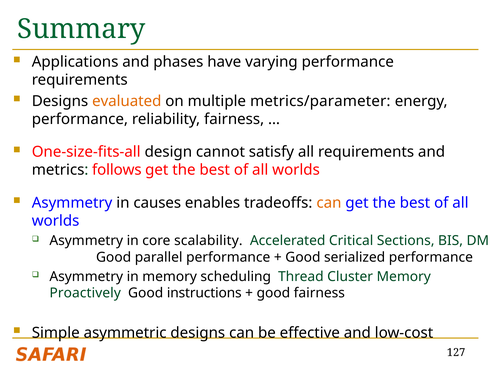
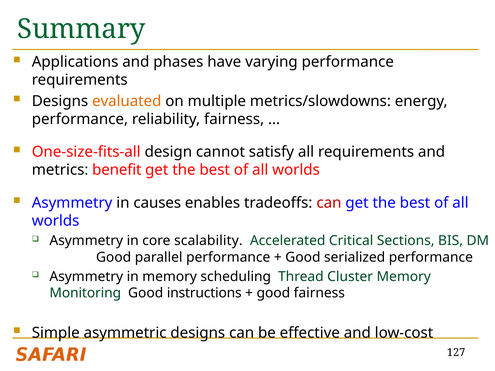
metrics/parameter: metrics/parameter -> metrics/slowdowns
follows: follows -> benefit
can at (329, 203) colour: orange -> red
Proactively: Proactively -> Monitoring
